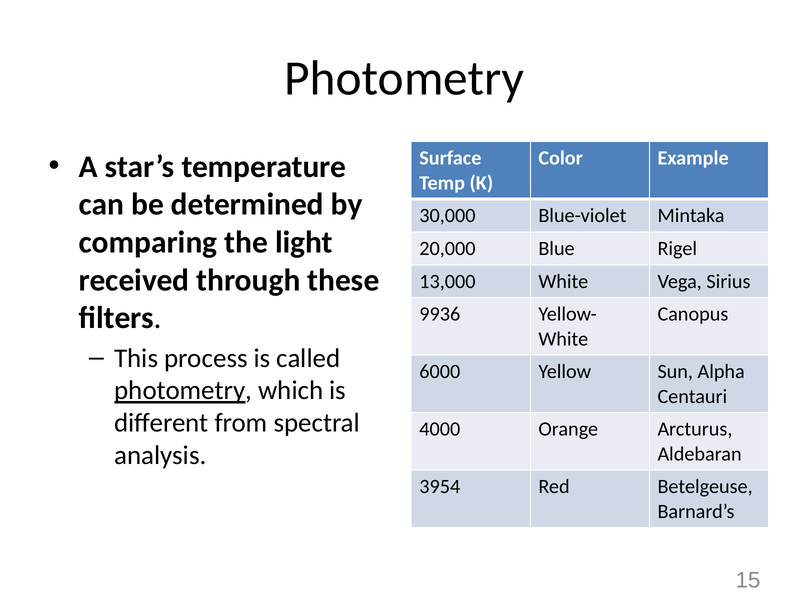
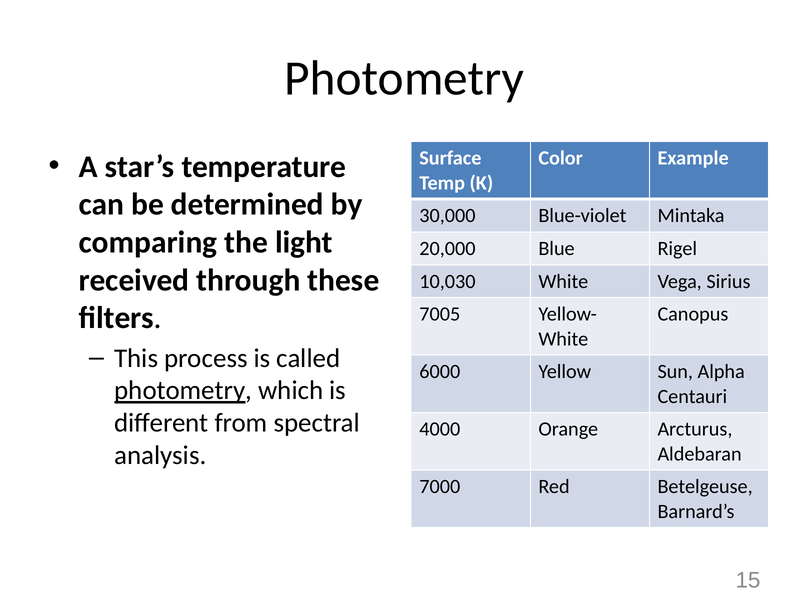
13,000: 13,000 -> 10,030
9936: 9936 -> 7005
3954: 3954 -> 7000
